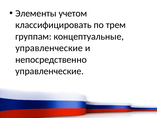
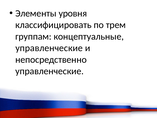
учетом: учетом -> уровня
